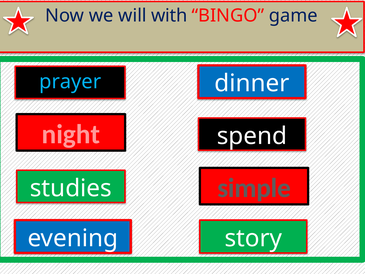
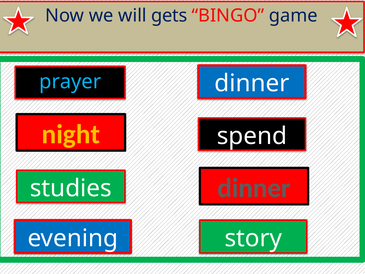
with: with -> gets
night colour: pink -> yellow
simple at (254, 188): simple -> dinner
